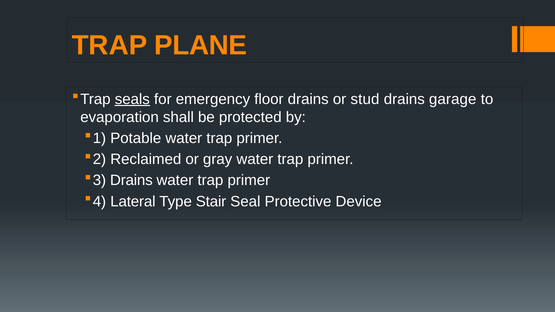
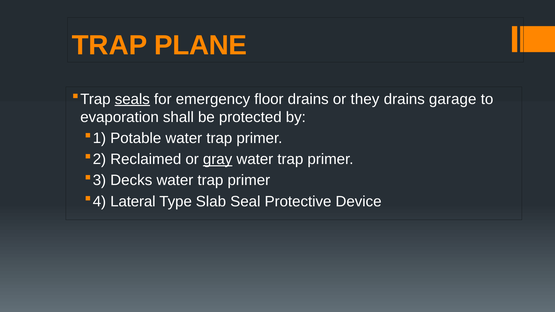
stud: stud -> they
gray underline: none -> present
Drains at (131, 180): Drains -> Decks
Stair: Stair -> Slab
